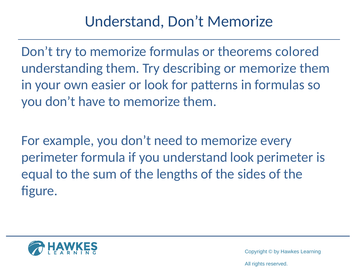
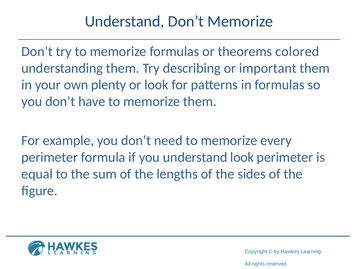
or memorize: memorize -> important
easier: easier -> plenty
